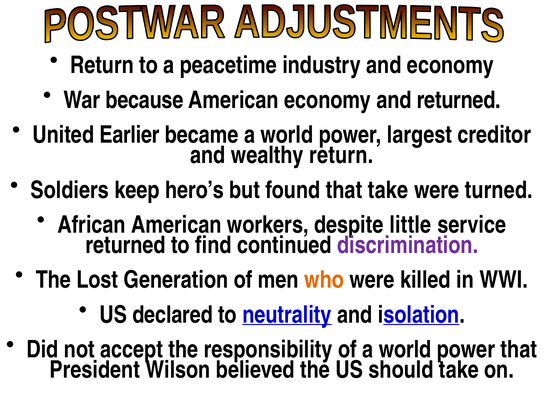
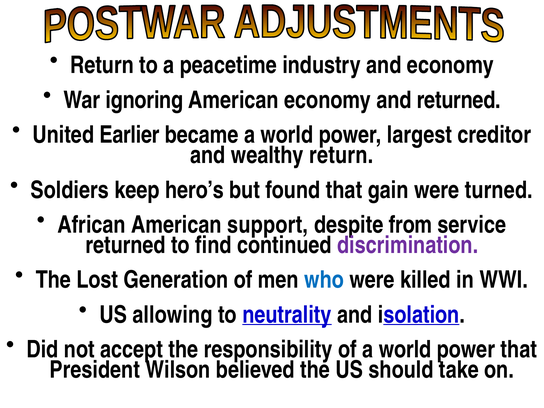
because: because -> ignoring
that take: take -> gain
workers: workers -> support
little: little -> from
who colour: orange -> blue
declared: declared -> allowing
